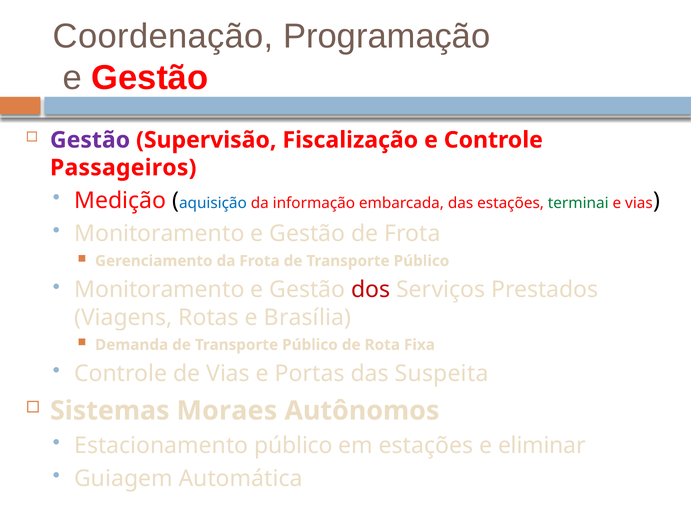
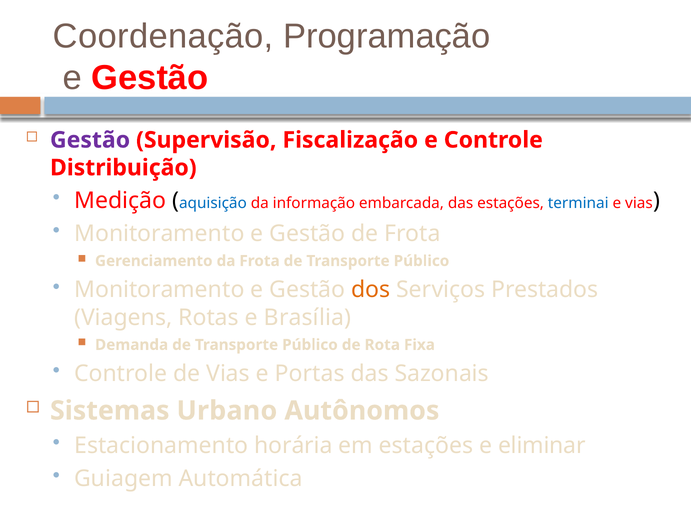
Passageiros: Passageiros -> Distribuição
terminai colour: green -> blue
dos colour: red -> orange
Suspeita: Suspeita -> Sazonais
Moraes: Moraes -> Urbano
Estacionamento público: público -> horária
